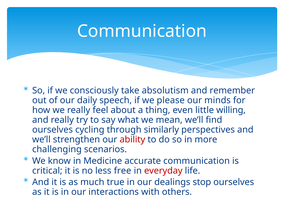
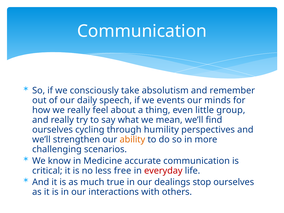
please: please -> events
willing: willing -> group
similarly: similarly -> humility
ability colour: red -> orange
